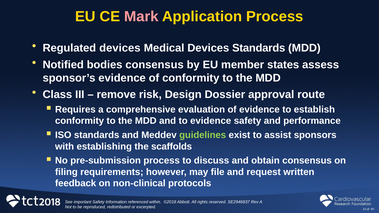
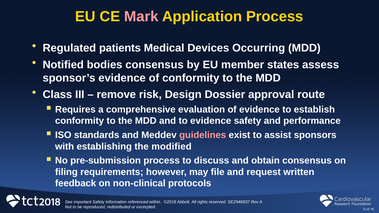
Regulated devices: devices -> patients
Devices Standards: Standards -> Occurring
guidelines colour: light green -> pink
scaffolds: scaffolds -> modified
